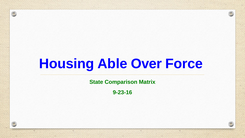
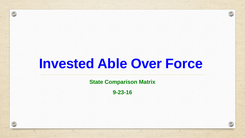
Housing: Housing -> Invested
